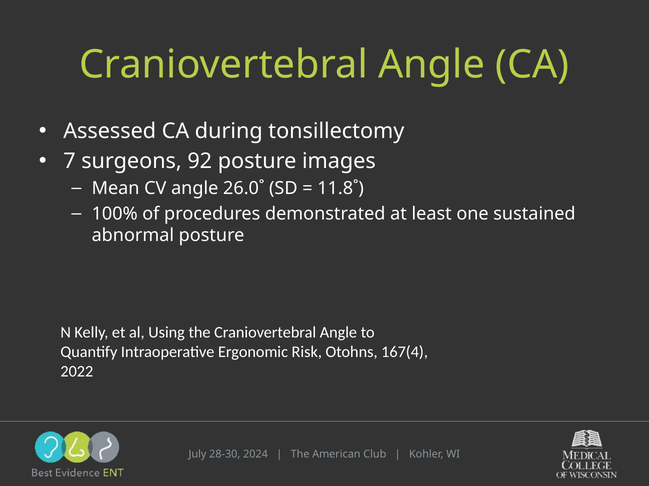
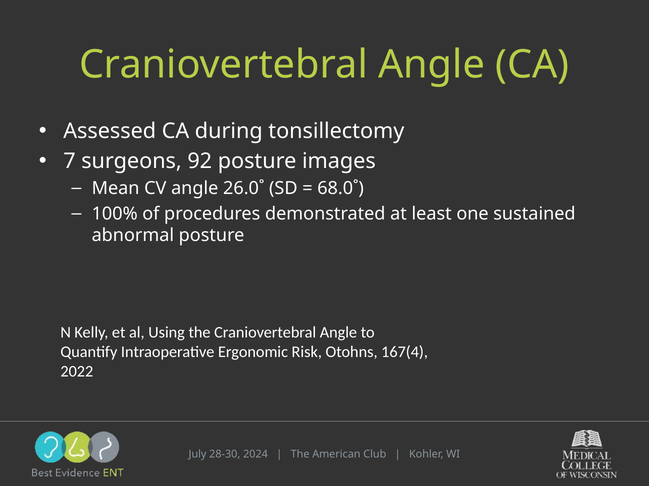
11.8˚: 11.8˚ -> 68.0˚
